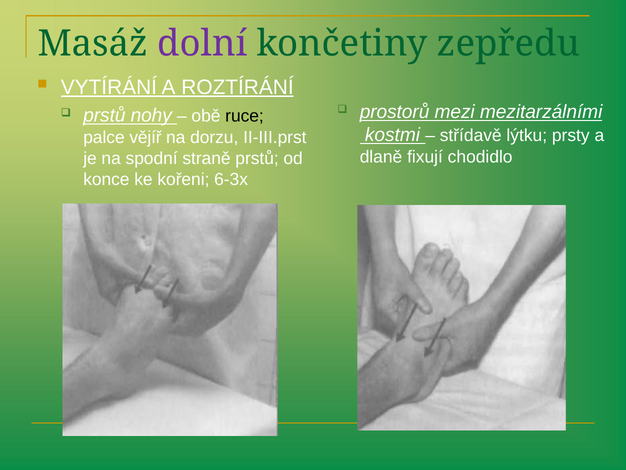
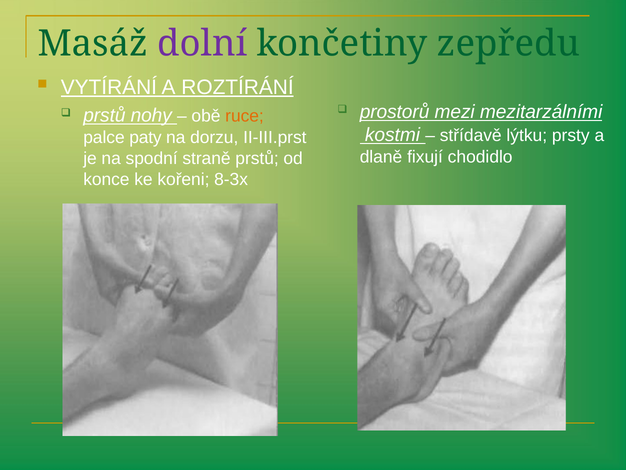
ruce colour: black -> orange
vějíř: vějíř -> paty
6-3x: 6-3x -> 8-3x
